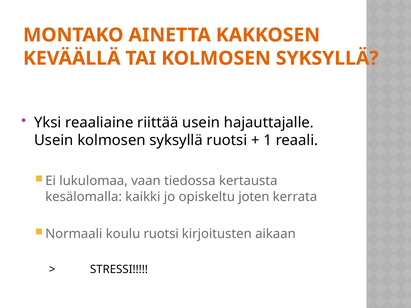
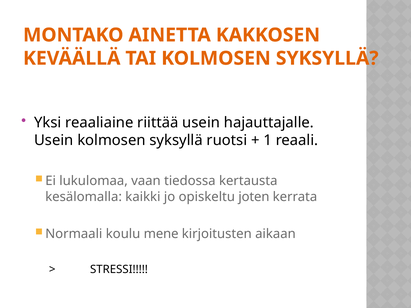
koulu ruotsi: ruotsi -> mene
